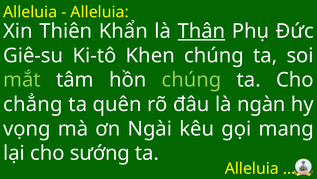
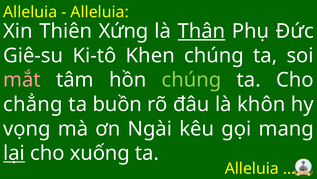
Khẩn: Khẩn -> Xứng
mắt colour: light green -> pink
quên: quên -> buồn
ngàn: ngàn -> khôn
lại underline: none -> present
sướng: sướng -> xuống
